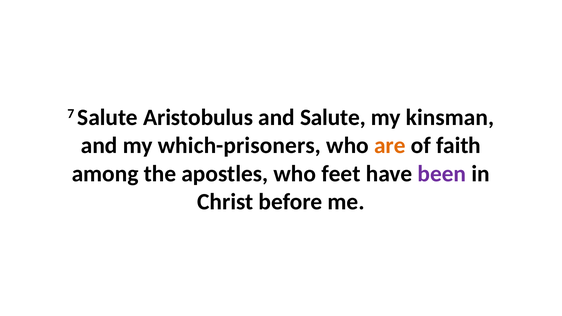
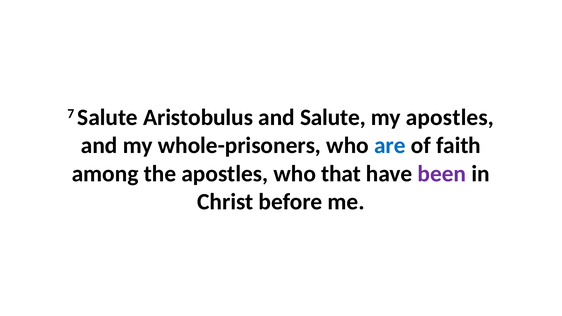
my kinsman: kinsman -> apostles
which-prisoners: which-prisoners -> whole-prisoners
are colour: orange -> blue
feet: feet -> that
